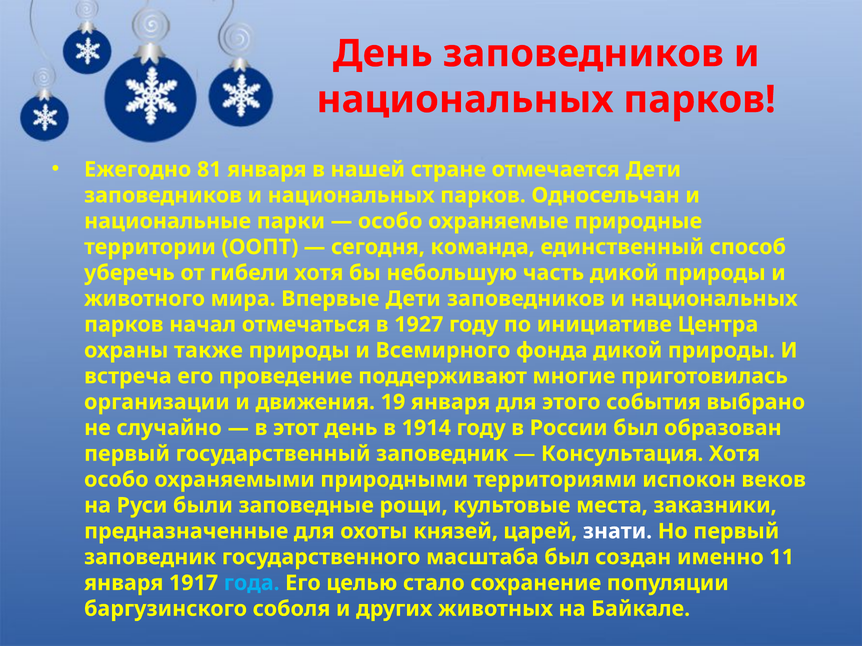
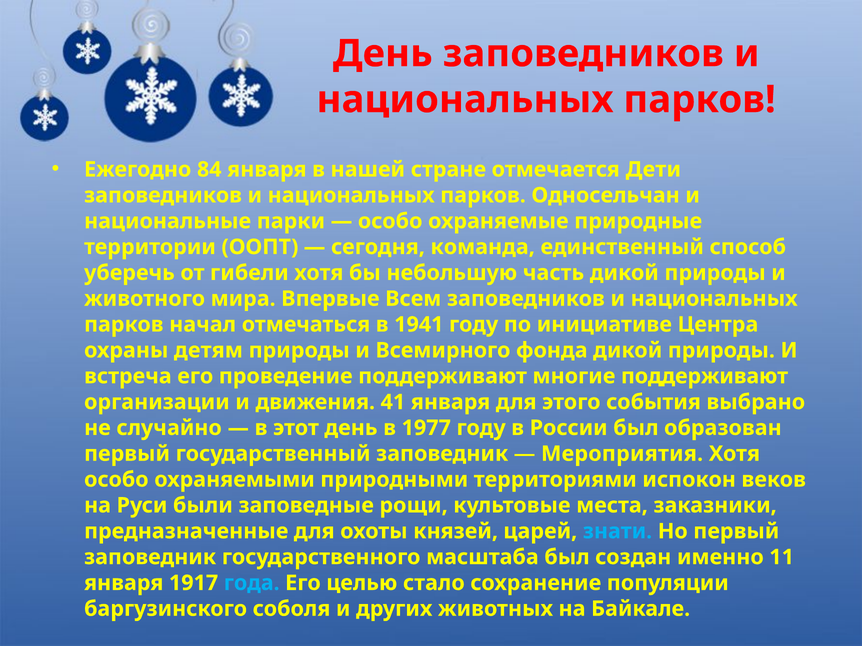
81: 81 -> 84
Впервые Дети: Дети -> Всем
1927: 1927 -> 1941
также: также -> детям
многие приготовилась: приготовилась -> поддерживают
19: 19 -> 41
1914: 1914 -> 1977
Консультация: Консультация -> Мероприятия
знати colour: white -> light blue
